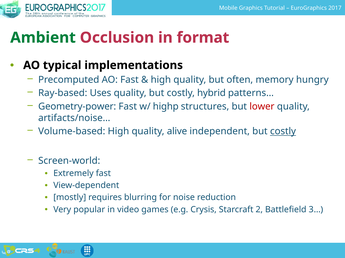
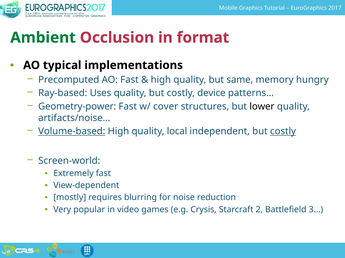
often: often -> same
hybrid: hybrid -> device
highp: highp -> cover
lower colour: red -> black
Volume-based underline: none -> present
alive: alive -> local
